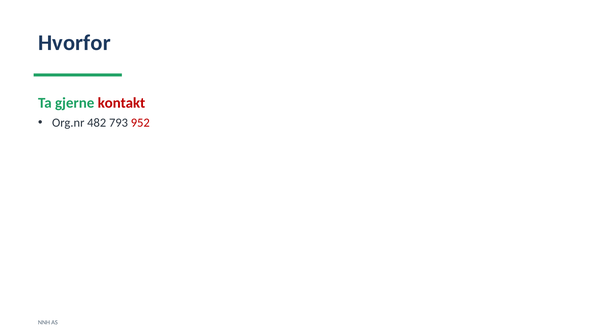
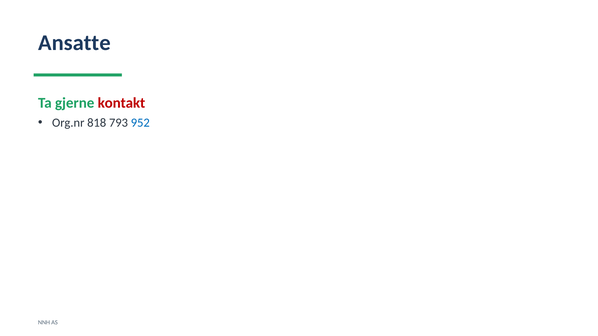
Hvorfor: Hvorfor -> Ansatte
482: 482 -> 818
952 colour: red -> blue
